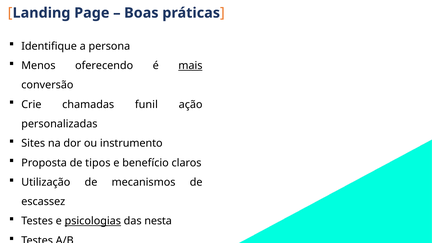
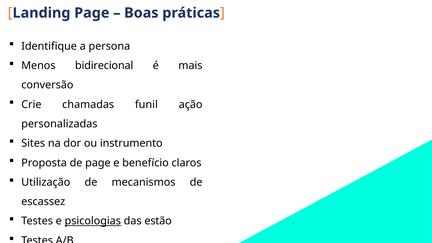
oferecendo: oferecendo -> bidirecional
mais underline: present -> none
de tipos: tipos -> page
nesta: nesta -> estão
